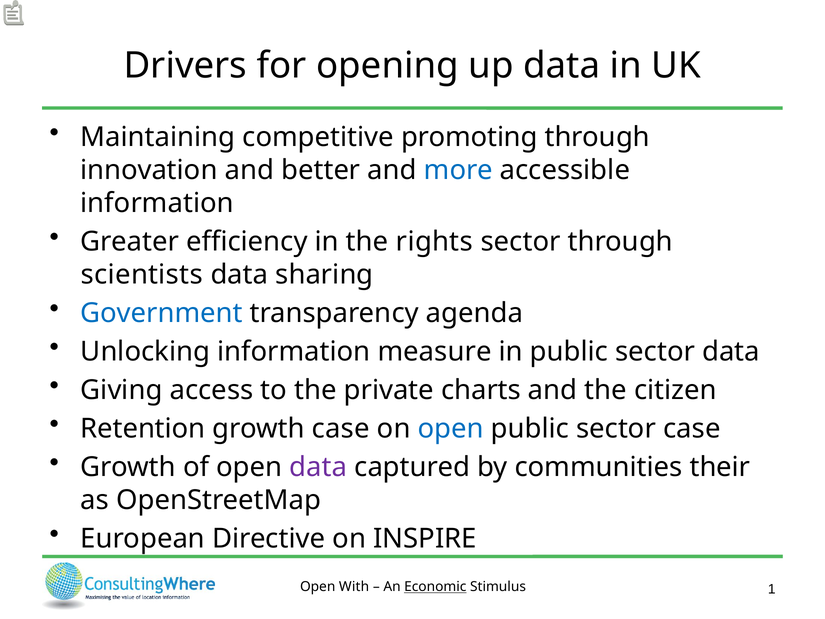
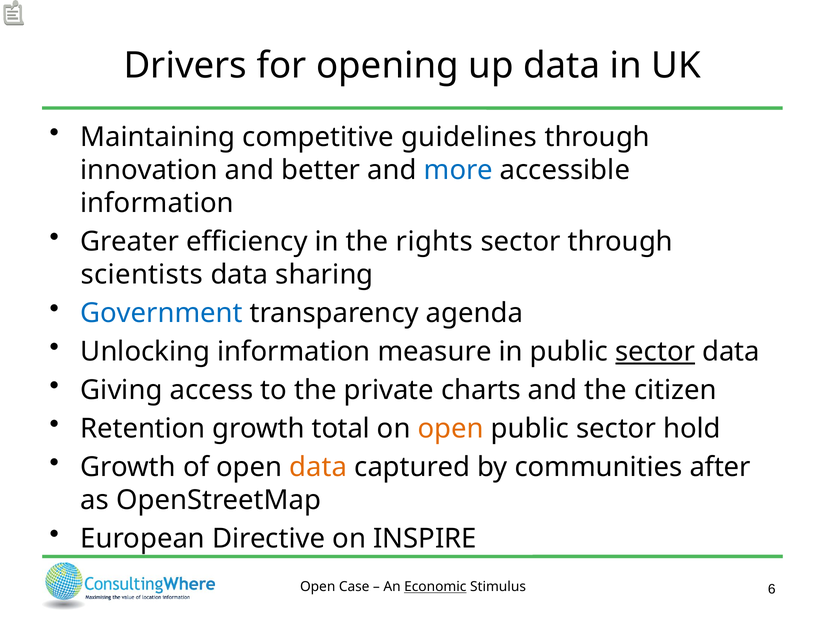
promoting: promoting -> guidelines
sector at (655, 351) underline: none -> present
growth case: case -> total
open at (451, 428) colour: blue -> orange
sector case: case -> hold
data at (318, 467) colour: purple -> orange
their: their -> after
With: With -> Case
1: 1 -> 6
